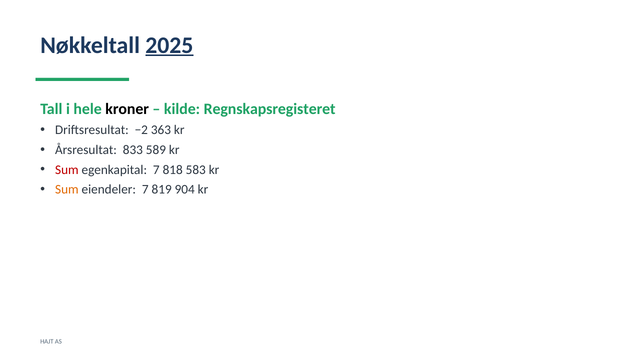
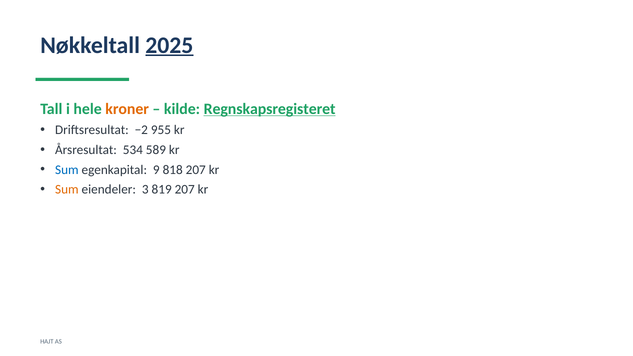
kroner colour: black -> orange
Regnskapsregisteret underline: none -> present
363: 363 -> 955
833: 833 -> 534
Sum at (67, 170) colour: red -> blue
egenkapital 7: 7 -> 9
818 583: 583 -> 207
eiendeler 7: 7 -> 3
819 904: 904 -> 207
